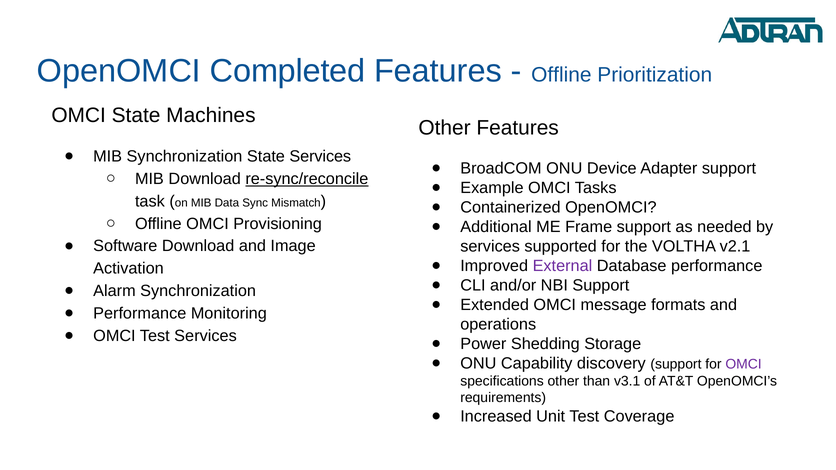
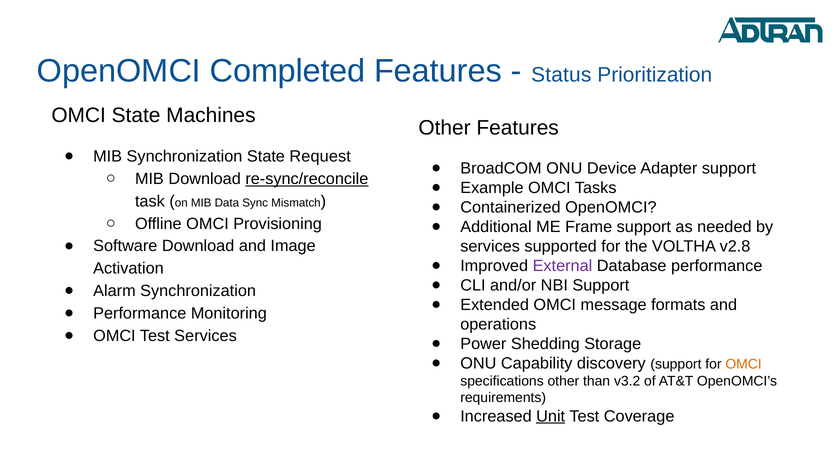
Offline at (561, 75): Offline -> Status
State Services: Services -> Request
v2.1: v2.1 -> v2.8
OMCI at (744, 364) colour: purple -> orange
v3.1: v3.1 -> v3.2
Unit underline: none -> present
